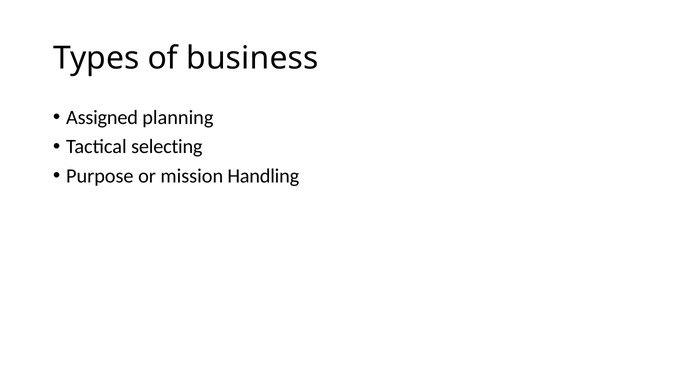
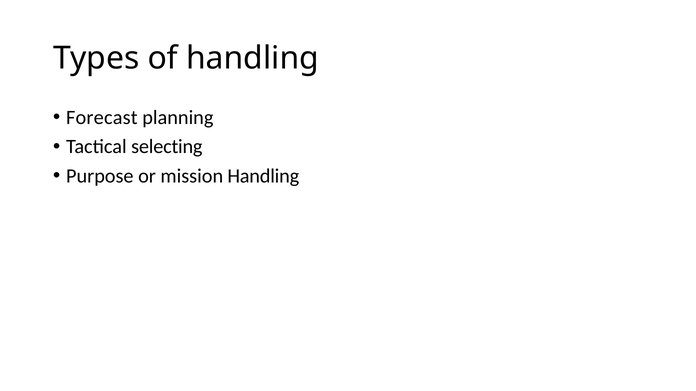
of business: business -> handling
Assigned: Assigned -> Forecast
